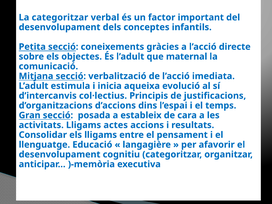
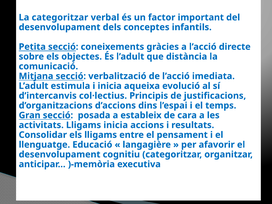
maternal: maternal -> distància
Lligams actes: actes -> inicia
